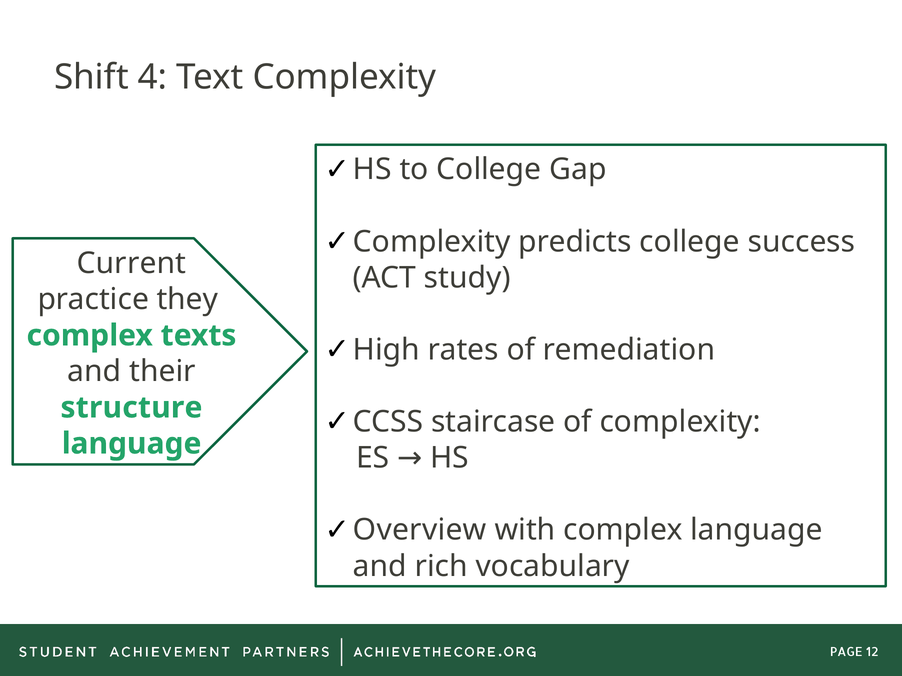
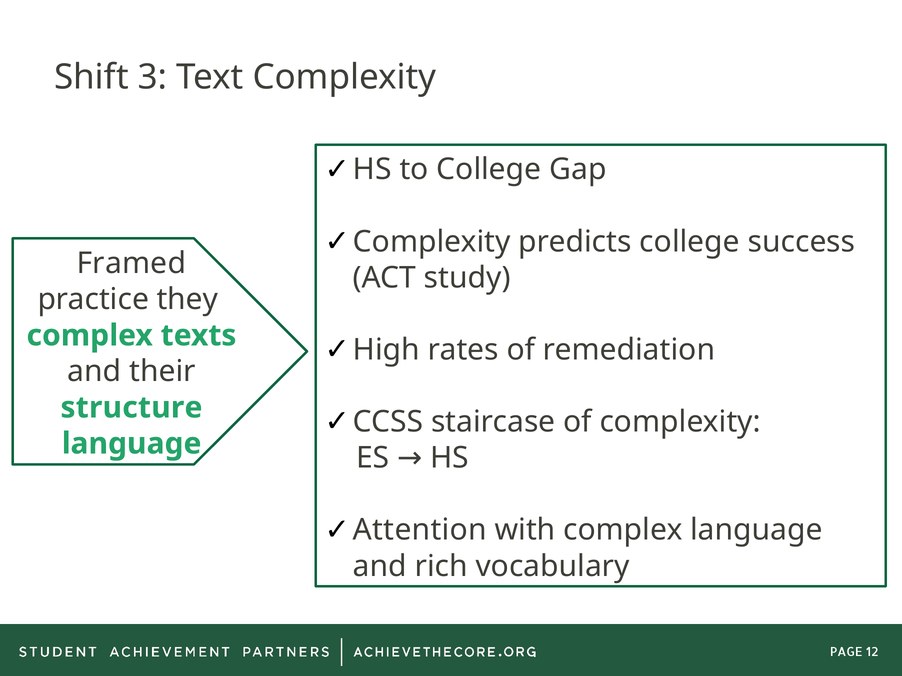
4: 4 -> 3
Current: Current -> Framed
Overview: Overview -> Attention
